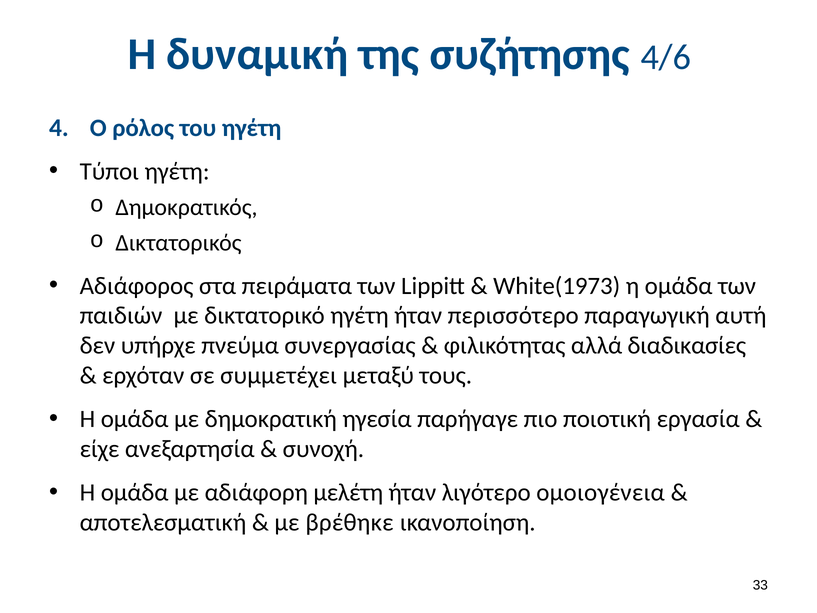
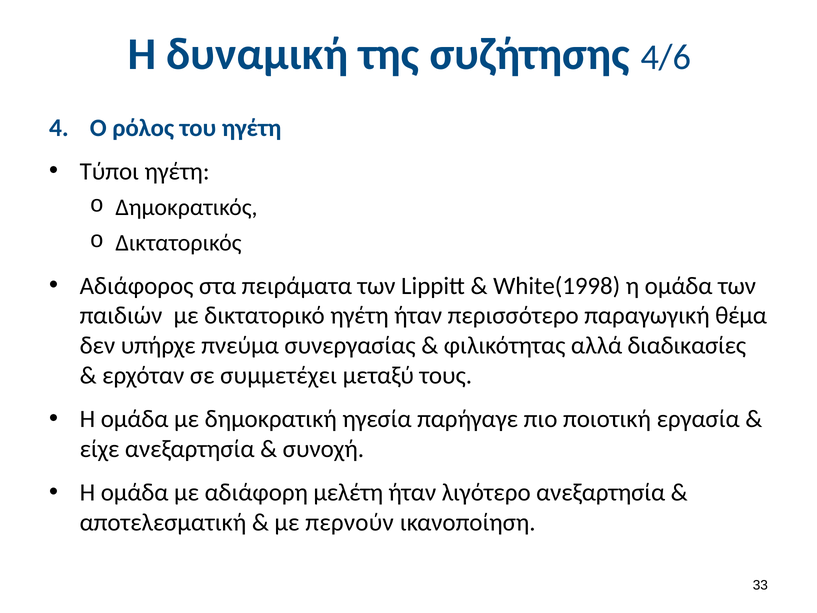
White(1973: White(1973 -> White(1998
αυτή: αυτή -> θέμα
λιγότερο ομοιογένεια: ομοιογένεια -> ανεξαρτησία
βρέθηκε: βρέθηκε -> περνούν
